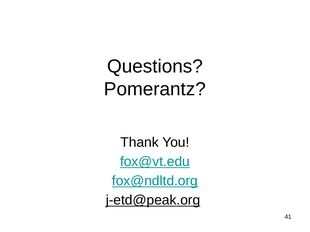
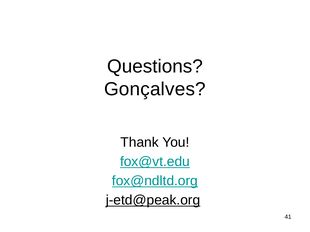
Pomerantz: Pomerantz -> Gonçalves
